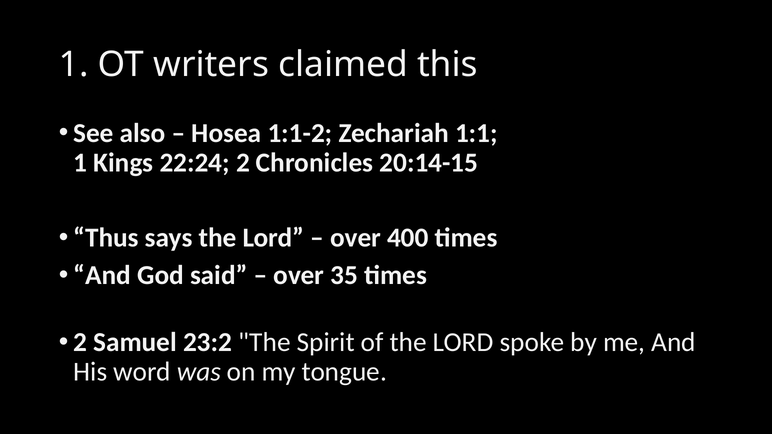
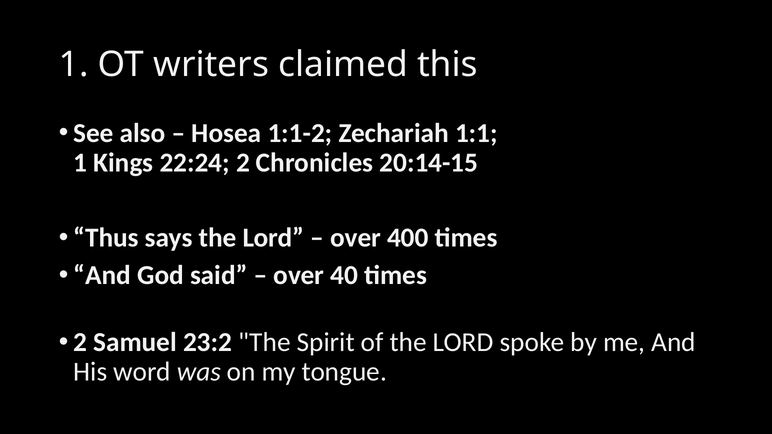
35: 35 -> 40
